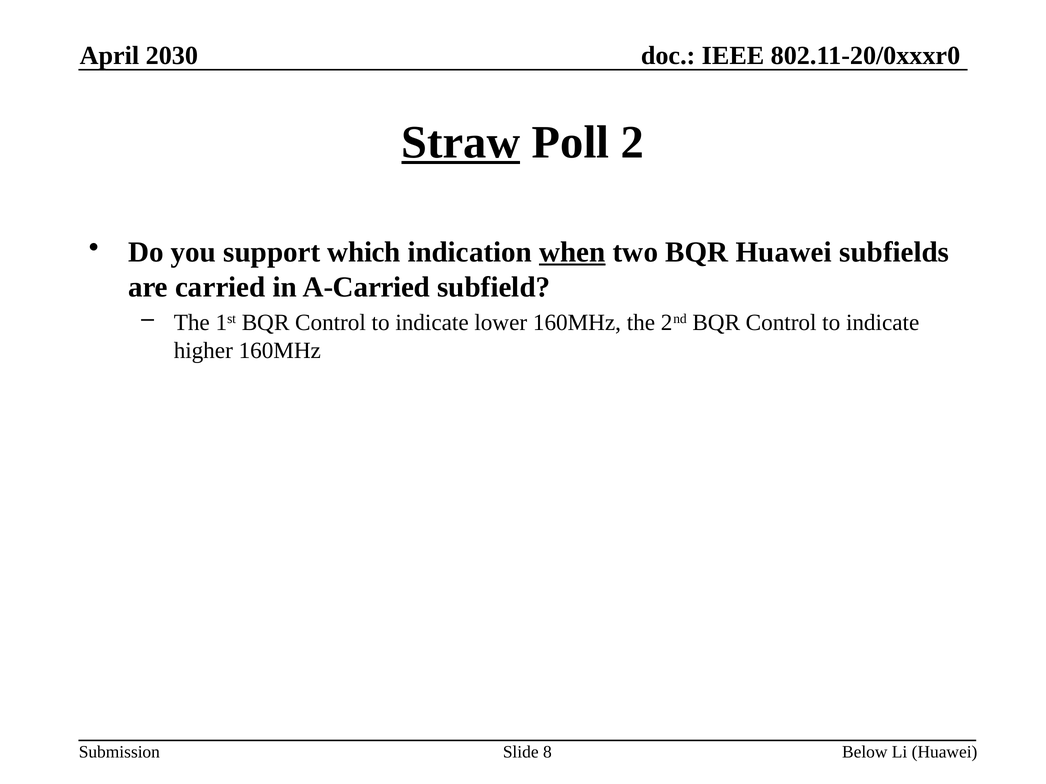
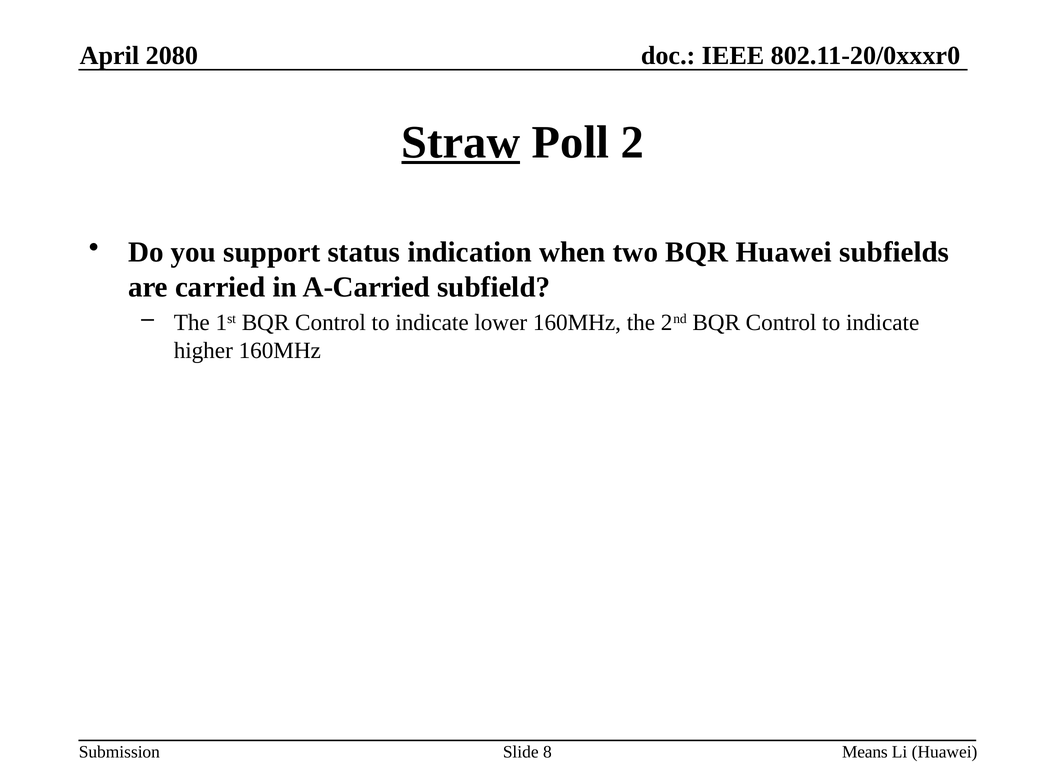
2030: 2030 -> 2080
which: which -> status
when underline: present -> none
Below: Below -> Means
